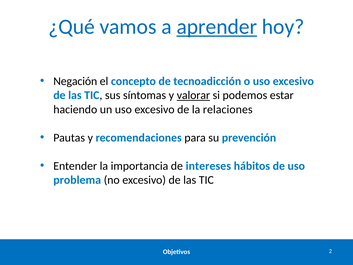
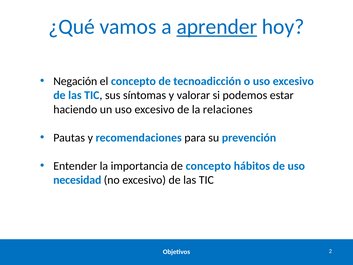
valorar underline: present -> none
de intereses: intereses -> concepto
problema: problema -> necesidad
